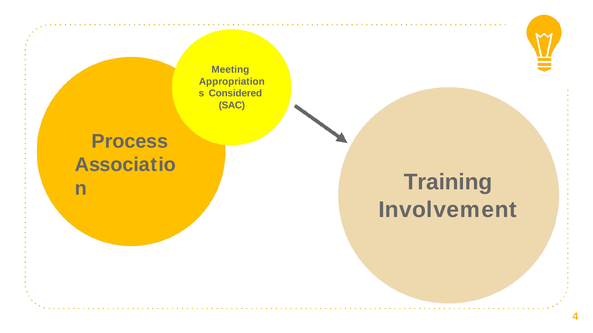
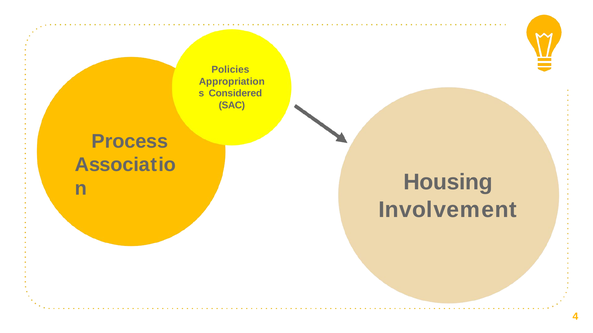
Meeting: Meeting -> Policies
Training: Training -> Housing
